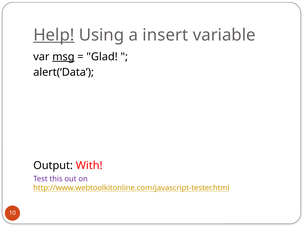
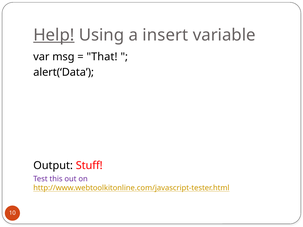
msg underline: present -> none
Glad: Glad -> That
With: With -> Stuff
